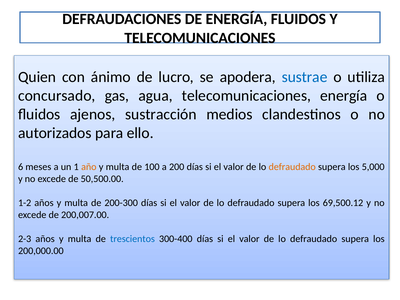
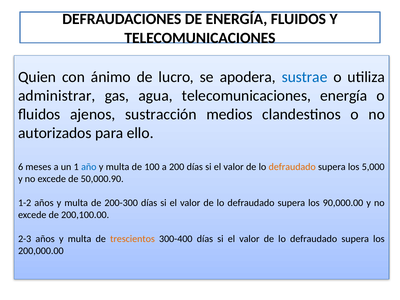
concursado: concursado -> administrar
año colour: orange -> blue
50,500.00: 50,500.00 -> 50,000.90
69,500.12: 69,500.12 -> 90,000.00
200,007.00: 200,007.00 -> 200,100.00
trescientos colour: blue -> orange
